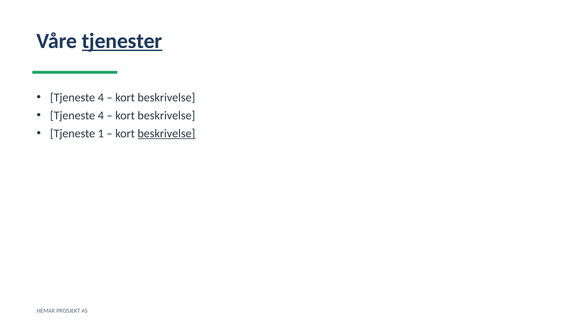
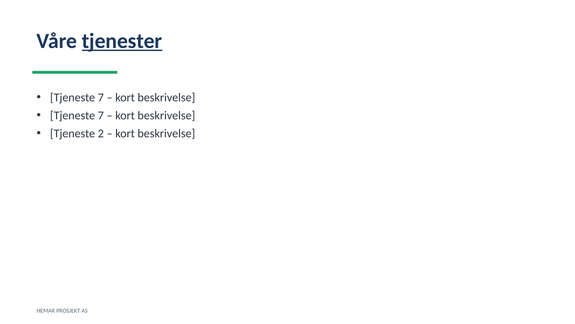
4 at (101, 97): 4 -> 7
4 at (101, 115): 4 -> 7
1: 1 -> 2
beskrivelse at (166, 133) underline: present -> none
